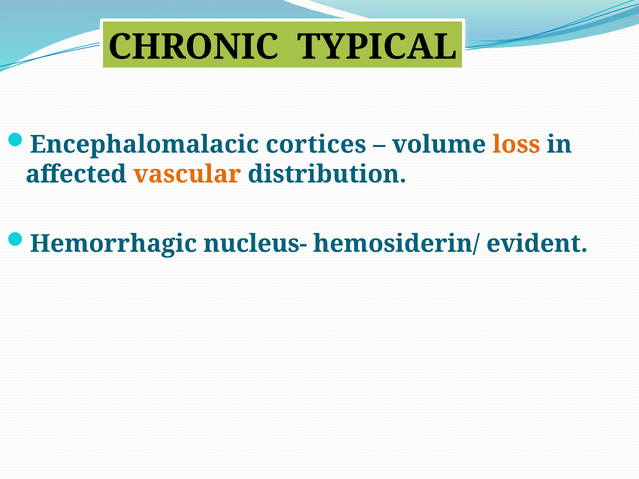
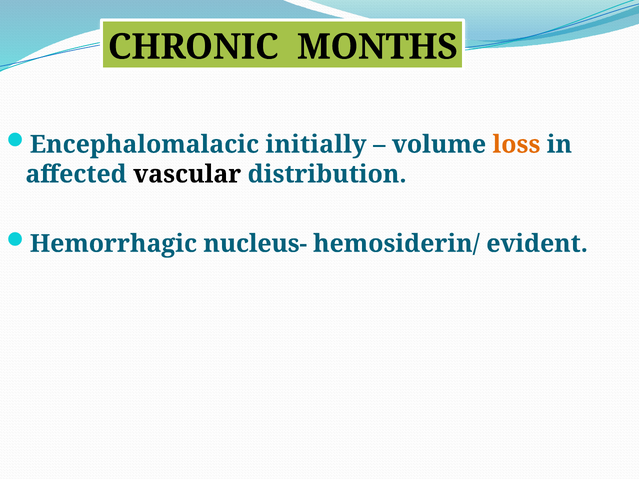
TYPICAL: TYPICAL -> MONTHS
cortices: cortices -> initially
vascular colour: orange -> black
